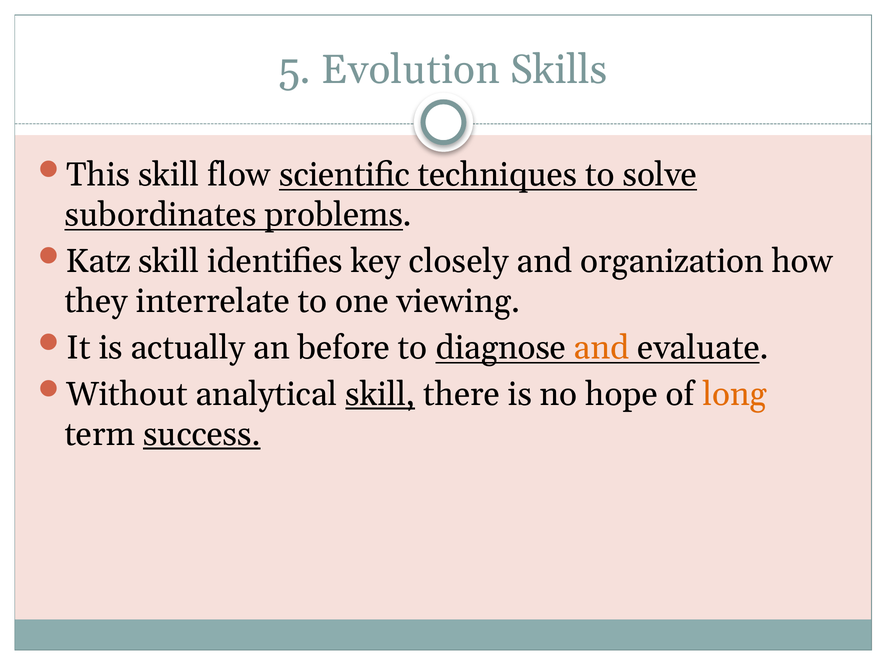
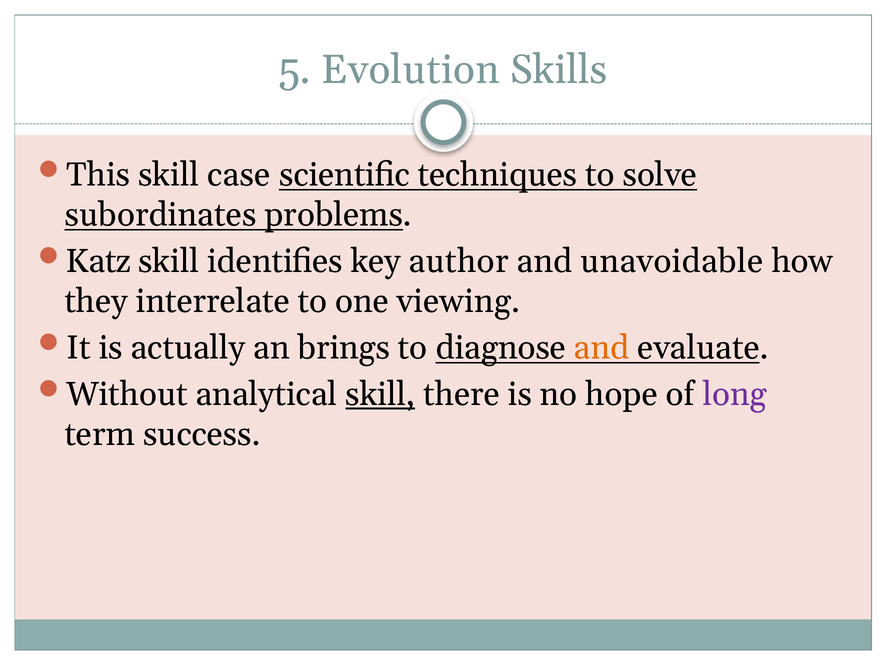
flow: flow -> case
closely: closely -> author
organization: organization -> unavoidable
before: before -> brings
long colour: orange -> purple
success underline: present -> none
